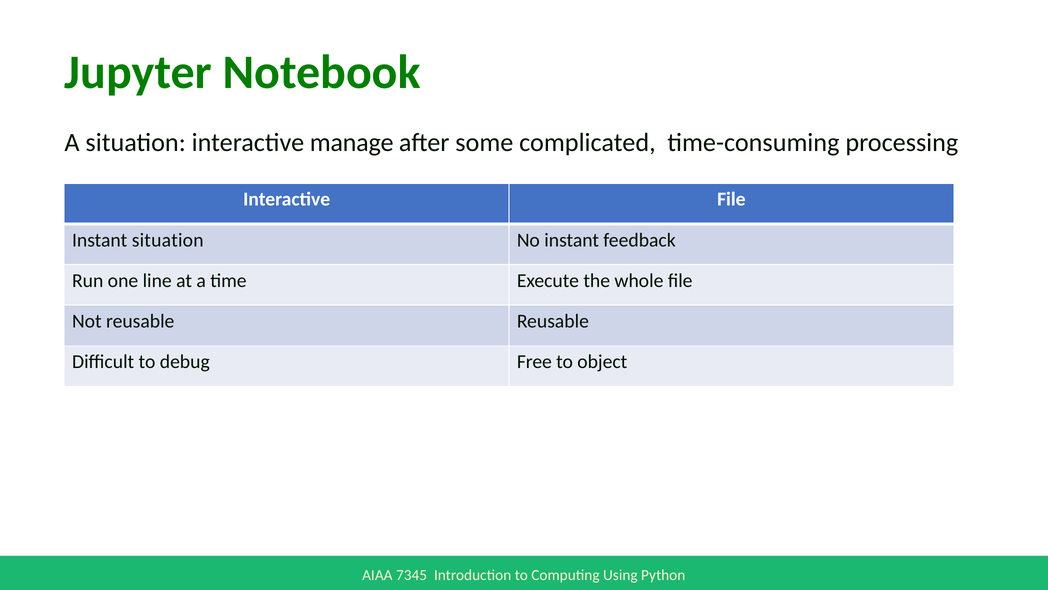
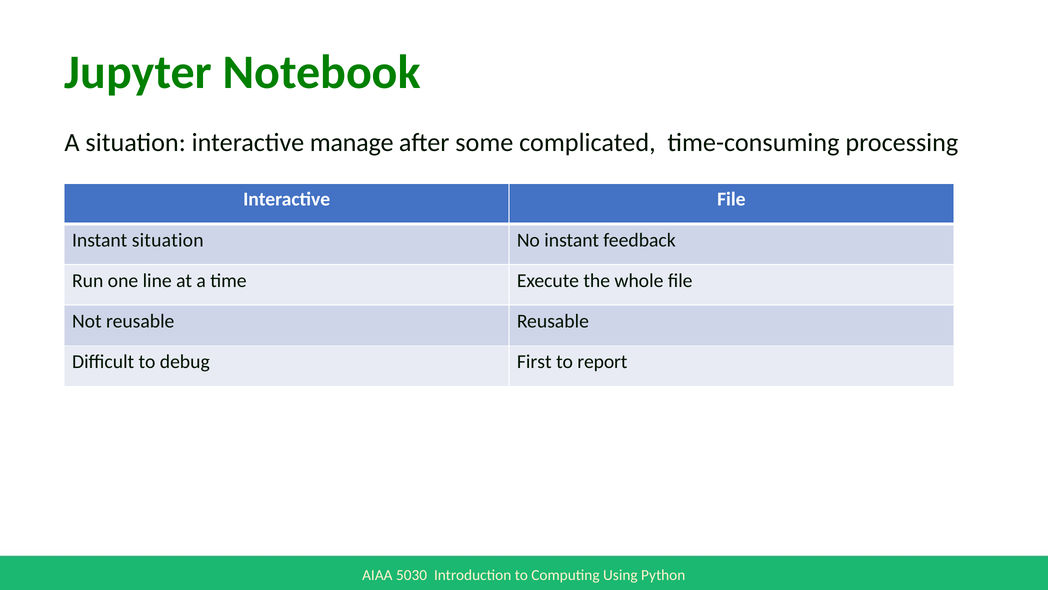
Free: Free -> First
object: object -> report
7345: 7345 -> 5030
